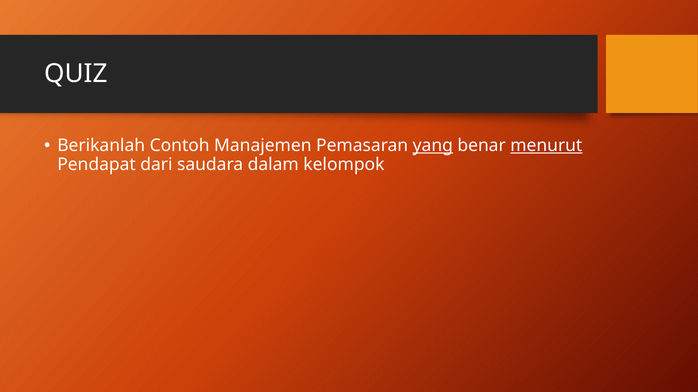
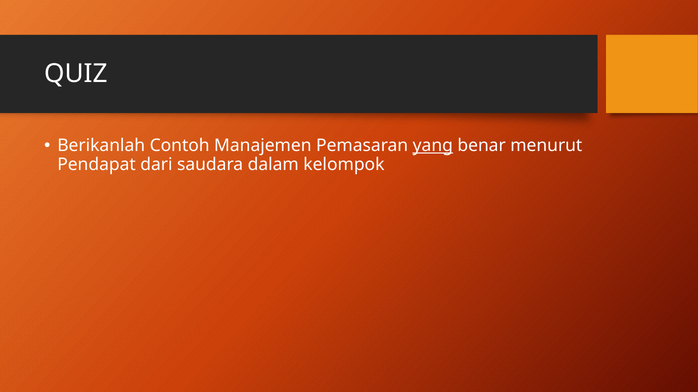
menurut underline: present -> none
